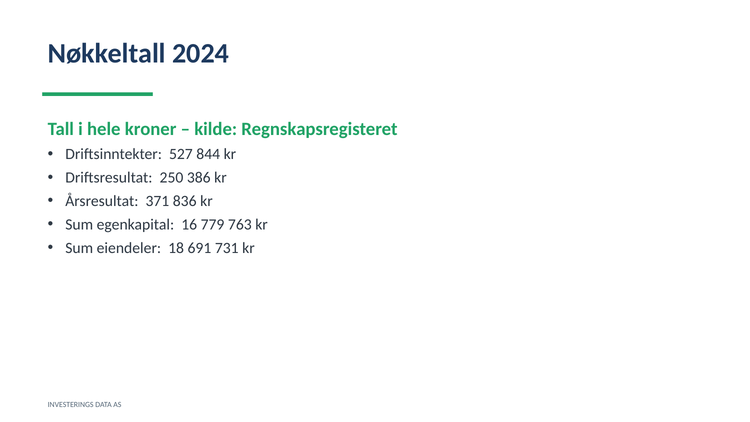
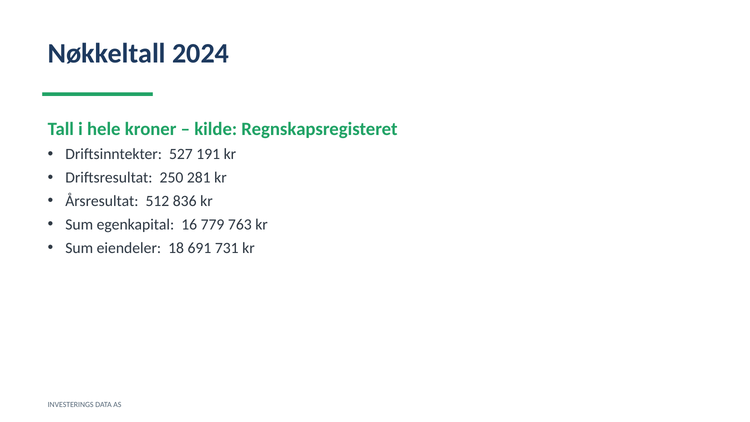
844: 844 -> 191
386: 386 -> 281
371: 371 -> 512
